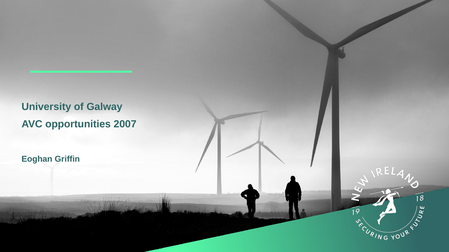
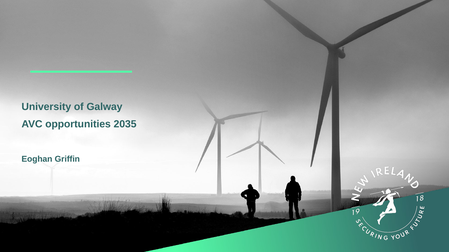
2007: 2007 -> 2035
